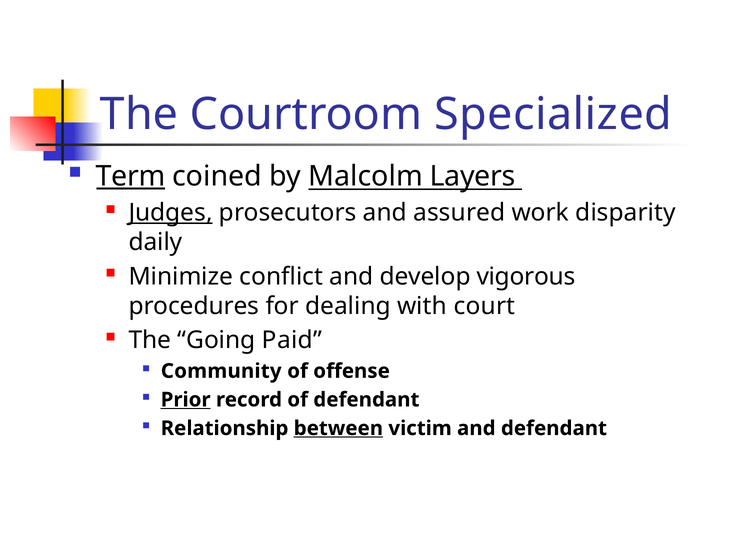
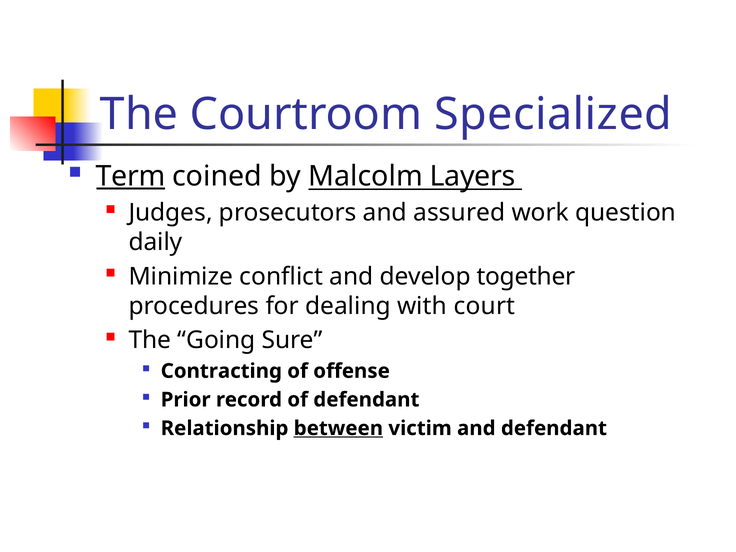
Judges underline: present -> none
disparity: disparity -> question
vigorous: vigorous -> together
Paid: Paid -> Sure
Community: Community -> Contracting
Prior underline: present -> none
